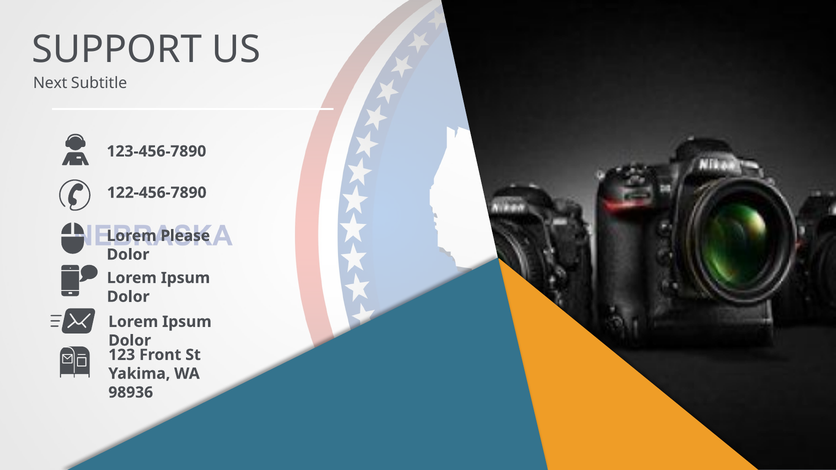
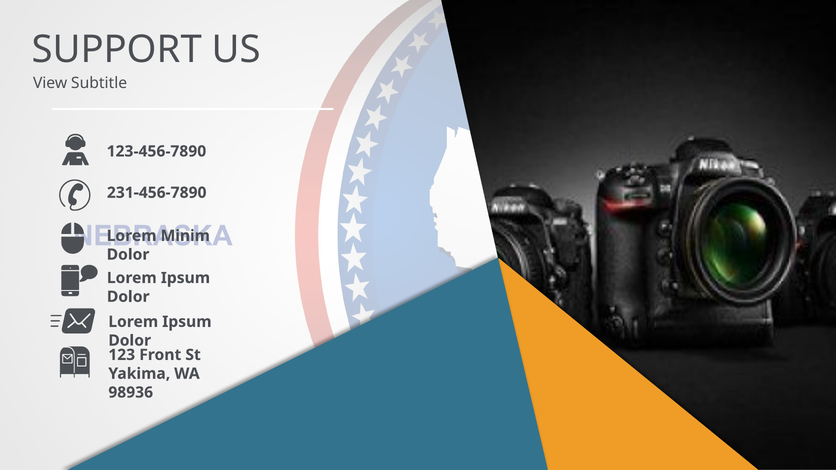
Next: Next -> View
122-456-7890: 122-456-7890 -> 231-456-7890
Please: Please -> Minim
